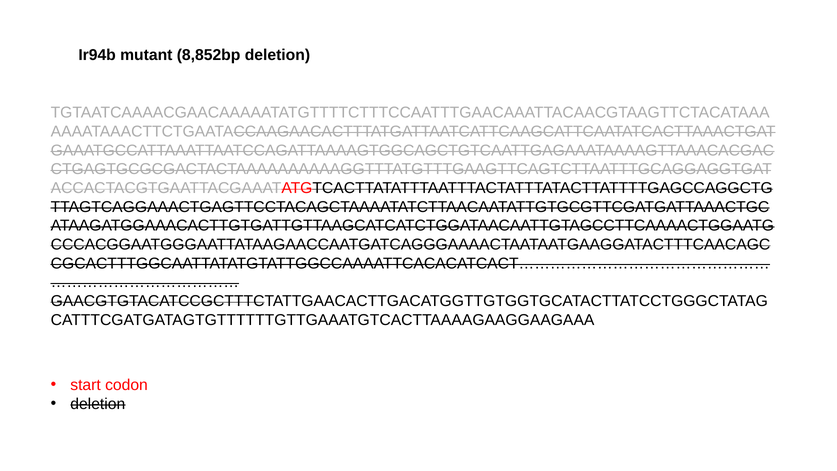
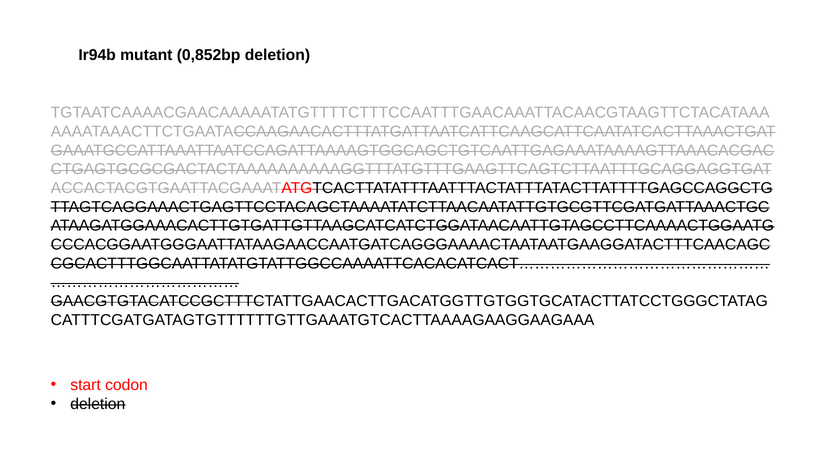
8,852bp: 8,852bp -> 0,852bp
